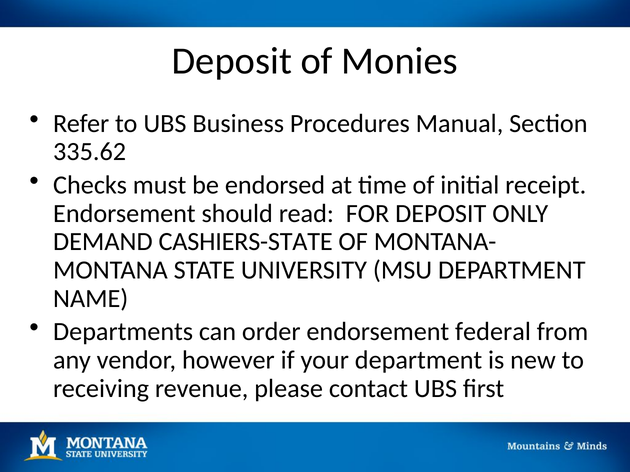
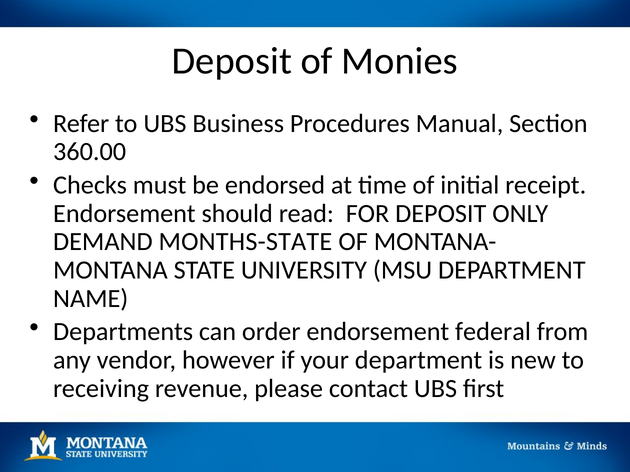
335.62: 335.62 -> 360.00
CASHIERS-STATE: CASHIERS-STATE -> MONTHS-STATE
